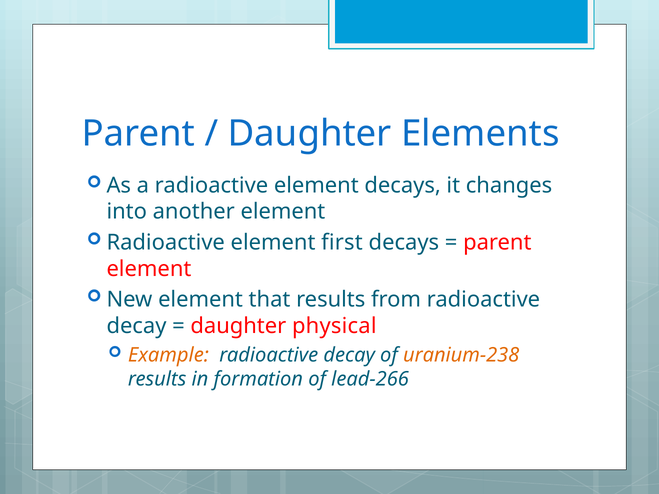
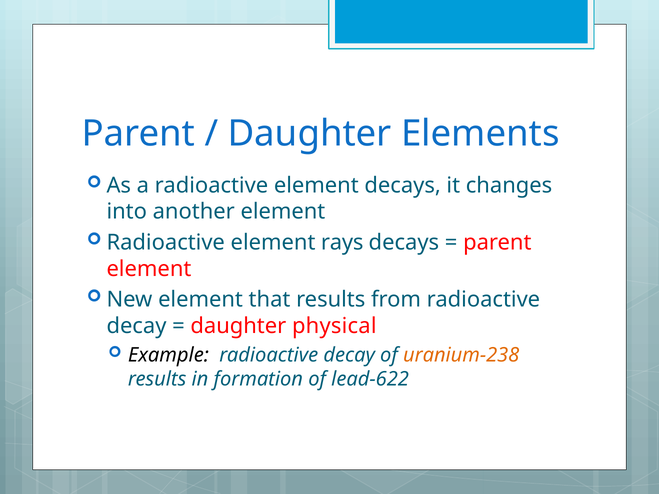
first: first -> rays
Example colour: orange -> black
lead-266: lead-266 -> lead-622
